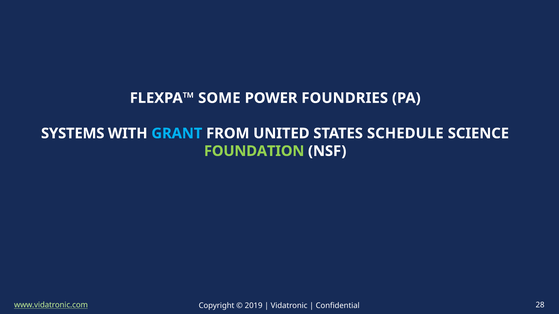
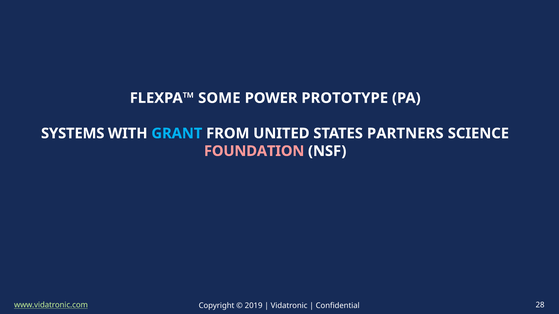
FOUNDRIES: FOUNDRIES -> PROTOTYPE
SCHEDULE: SCHEDULE -> PARTNERS
FOUNDATION colour: light green -> pink
